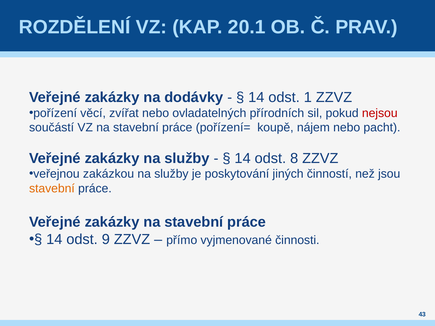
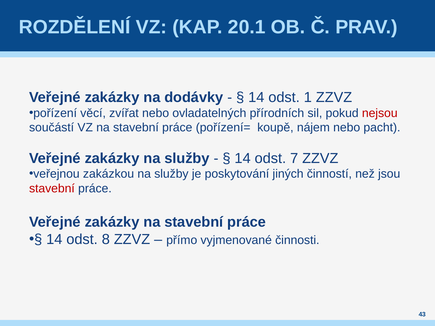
8: 8 -> 7
stavební at (52, 189) colour: orange -> red
9: 9 -> 8
